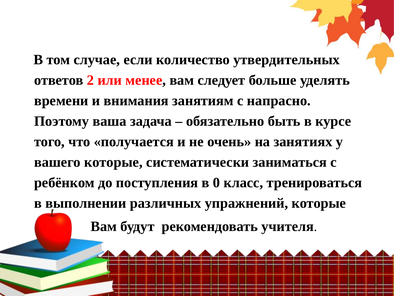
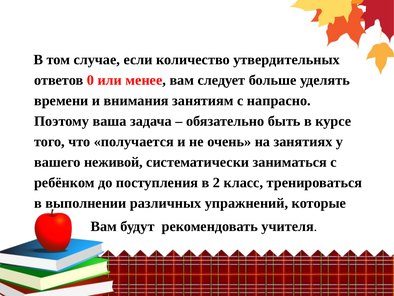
2: 2 -> 0
вашего которые: которые -> неживой
0: 0 -> 2
